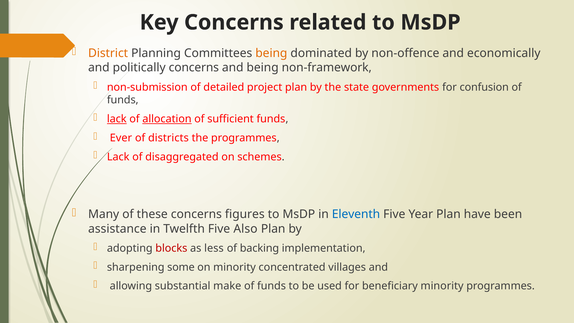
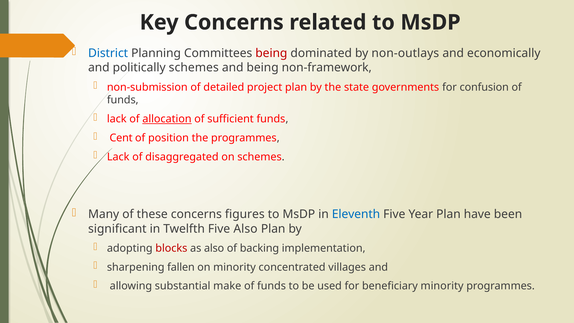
District colour: orange -> blue
being at (271, 53) colour: orange -> red
non-offence: non-offence -> non-outlays
politically concerns: concerns -> schemes
lack at (117, 119) underline: present -> none
Ever: Ever -> Cent
districts: districts -> position
assistance: assistance -> significant
as less: less -> also
some: some -> fallen
